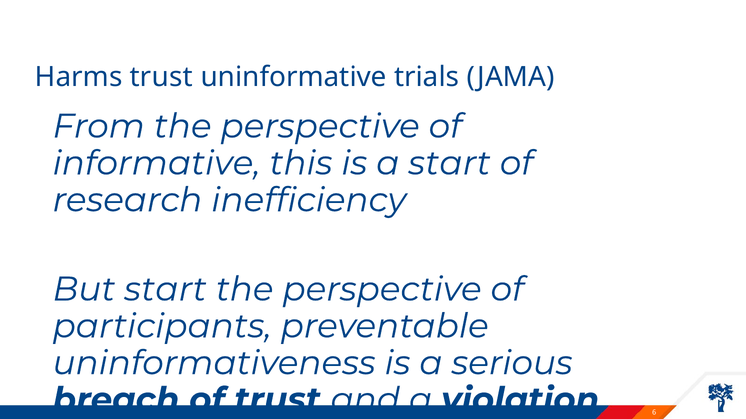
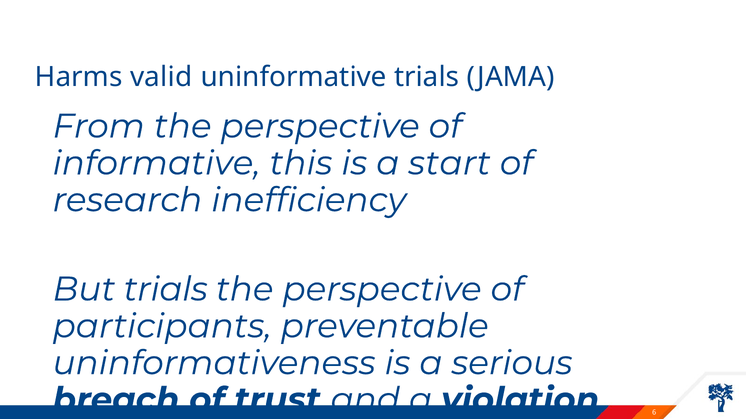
Harms trust: trust -> valid
But start: start -> trials
